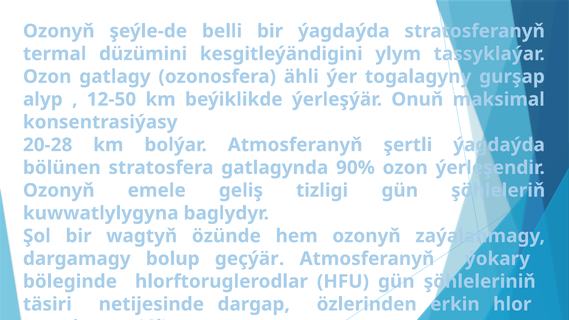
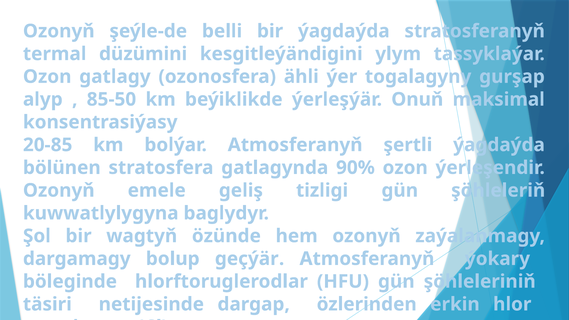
12-50: 12-50 -> 85-50
20-28: 20-28 -> 20-85
